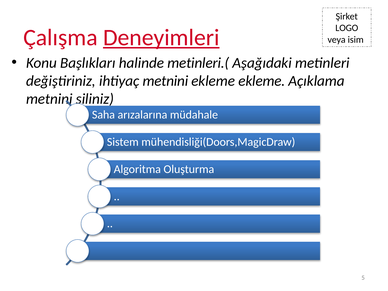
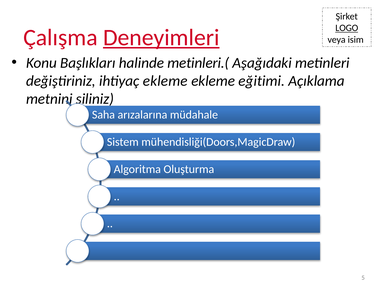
LOGO underline: none -> present
ihtiyaç metnini: metnini -> ekleme
ekleme ekleme: ekleme -> eğitimi
